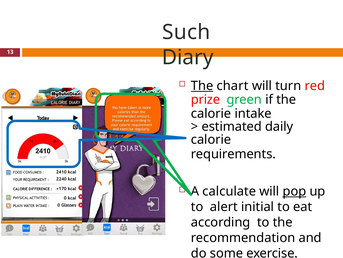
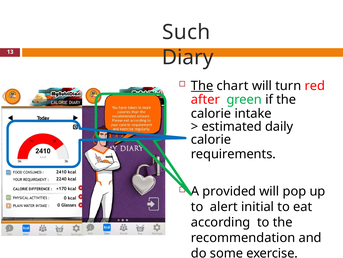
prize: prize -> after
calculate: calculate -> provided
pop underline: present -> none
